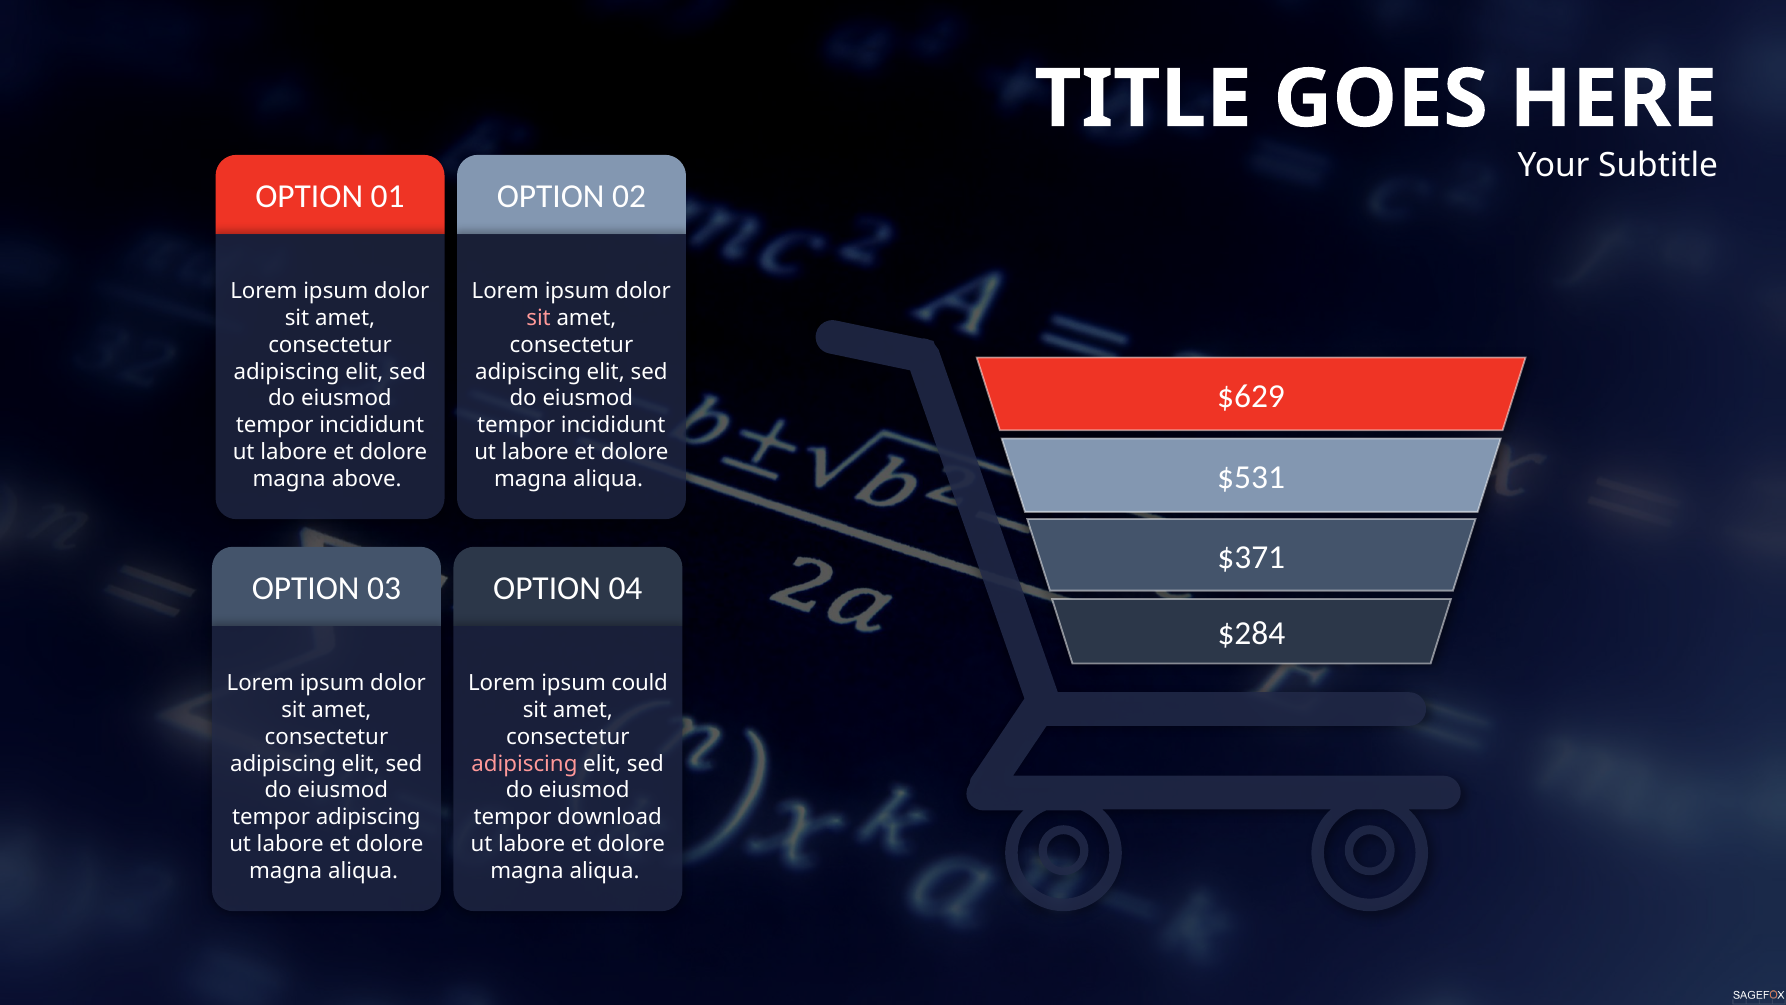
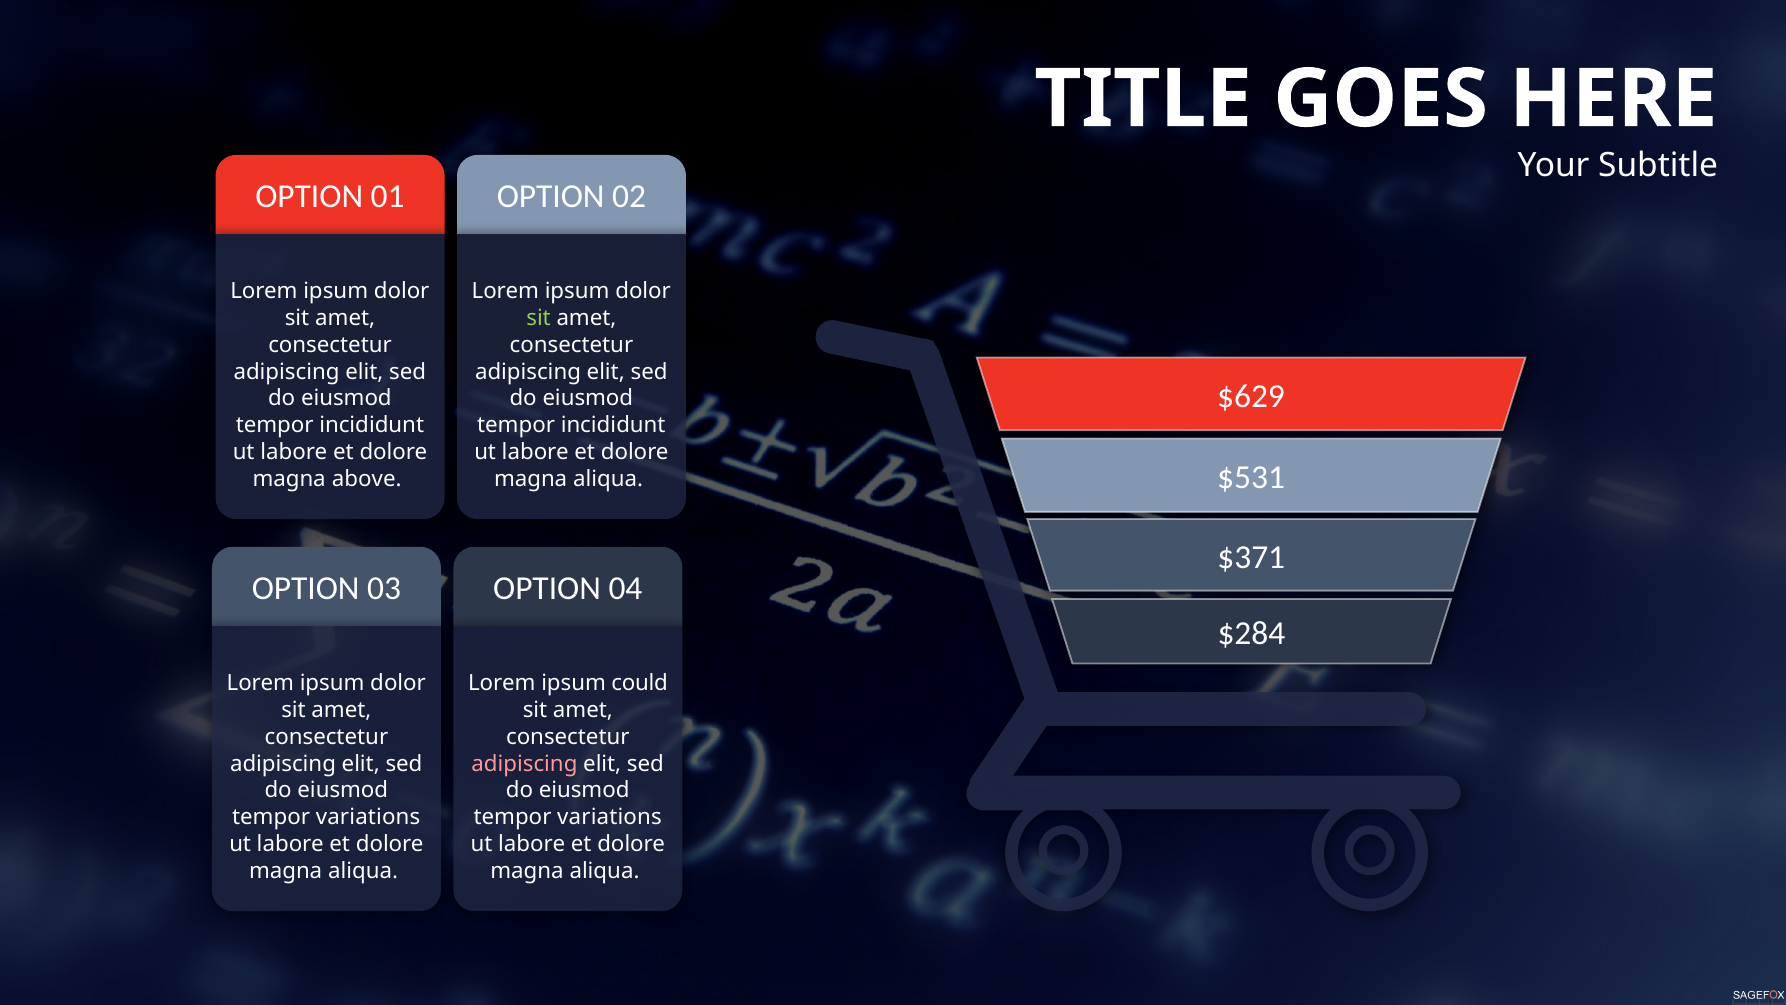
sit at (539, 318) colour: pink -> light green
adipiscing at (368, 817): adipiscing -> variations
download at (610, 817): download -> variations
